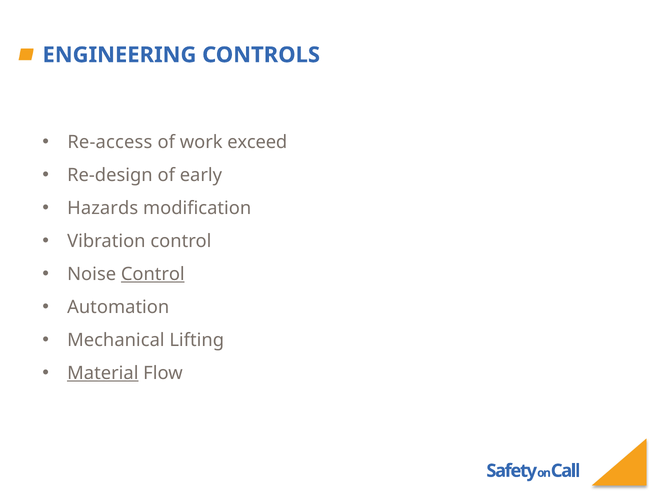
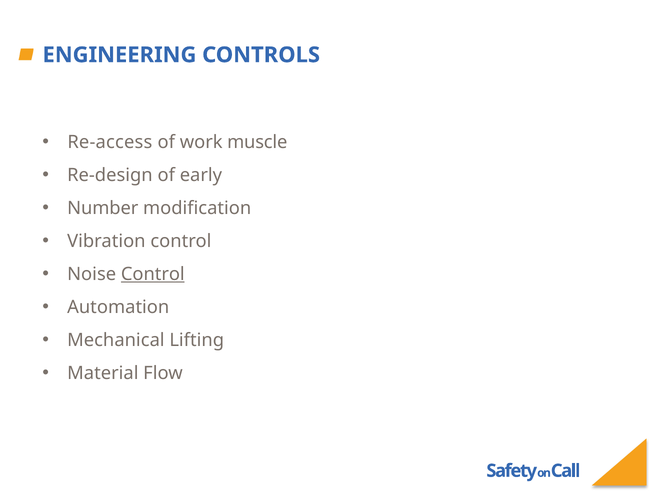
exceed: exceed -> muscle
Hazards: Hazards -> Number
Material underline: present -> none
